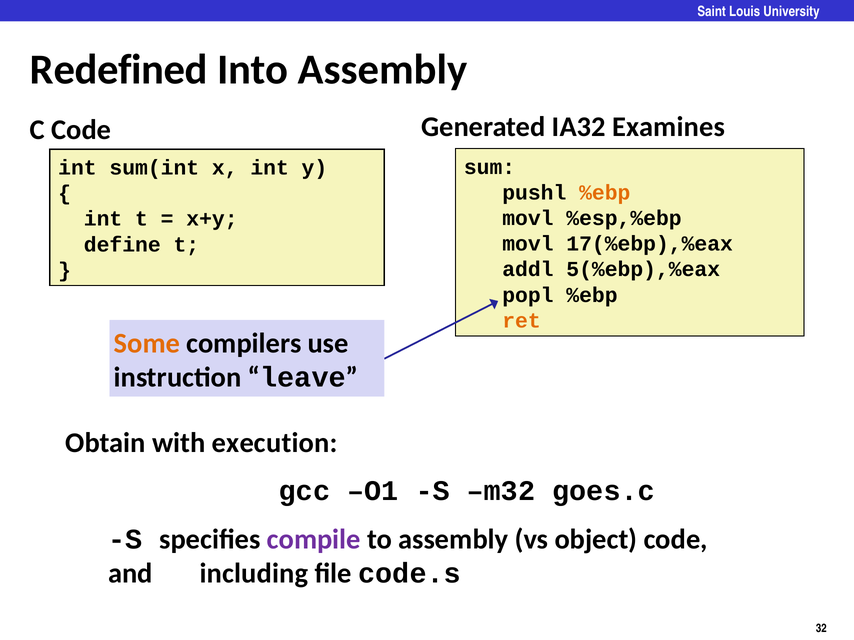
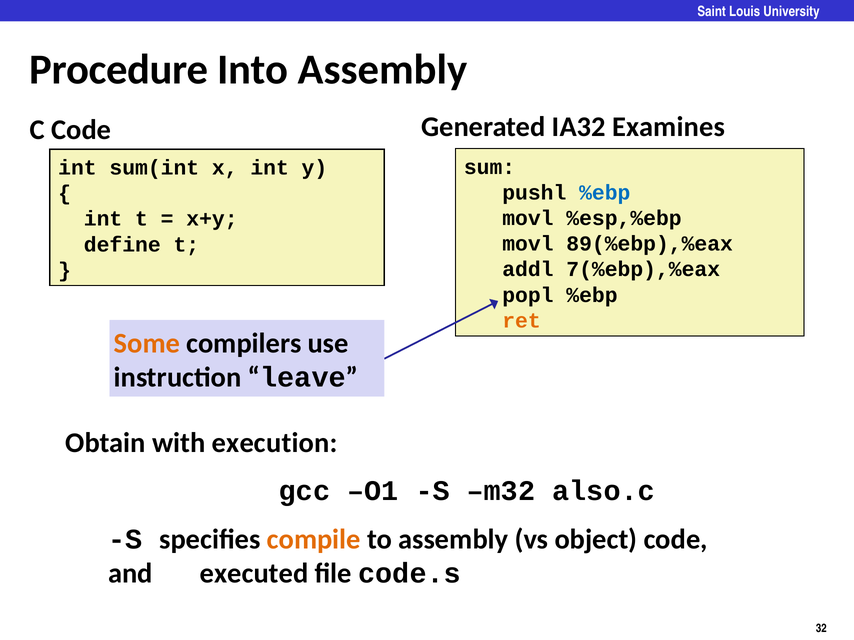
Redefined: Redefined -> Procedure
%ebp at (605, 193) colour: orange -> blue
17(%ebp),%eax: 17(%ebp),%eax -> 89(%ebp),%eax
5(%ebp),%eax: 5(%ebp),%eax -> 7(%ebp),%eax
goes.c: goes.c -> also.c
compile colour: purple -> orange
including: including -> executed
